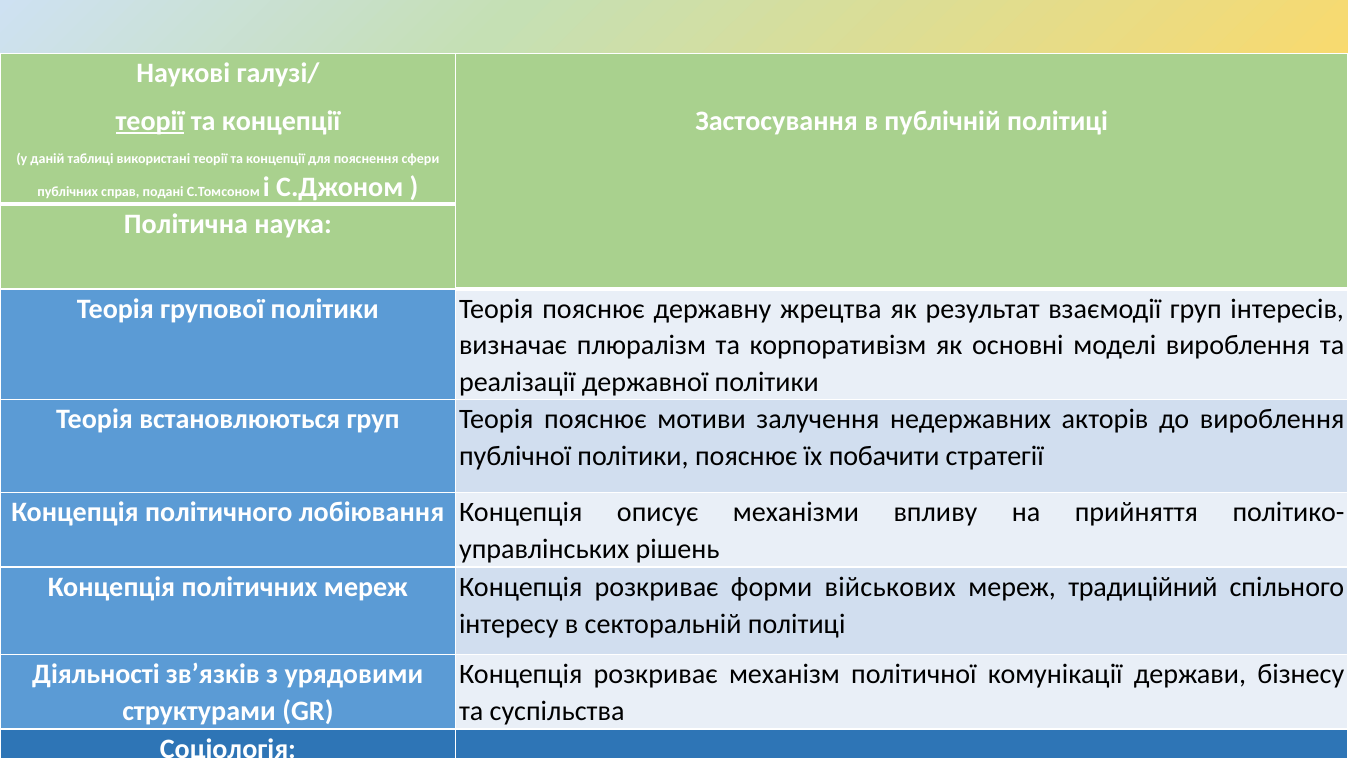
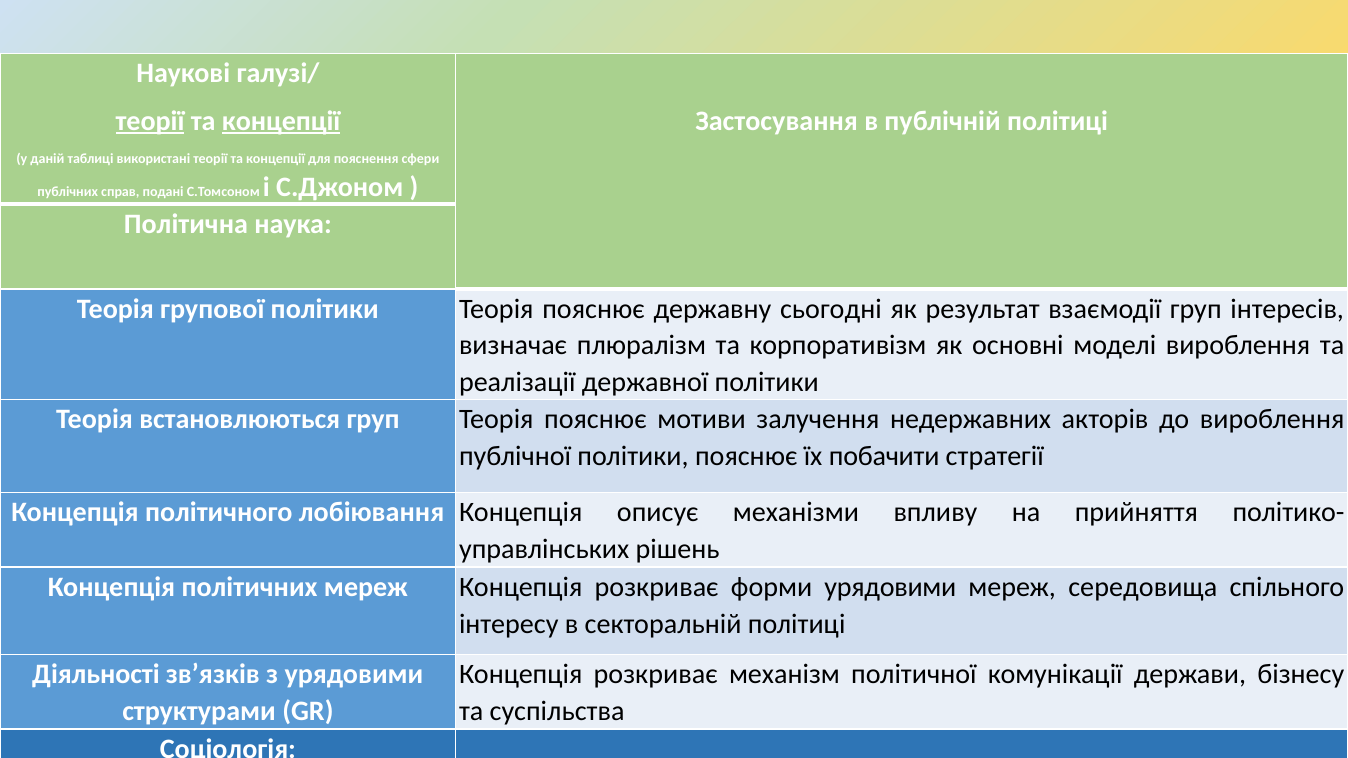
концепції at (281, 121) underline: none -> present
жрецтва: жрецтва -> сьогодні
форми військових: військових -> урядовими
мереж традиційний: традиційний -> середовища
